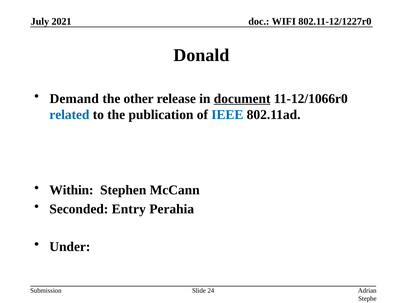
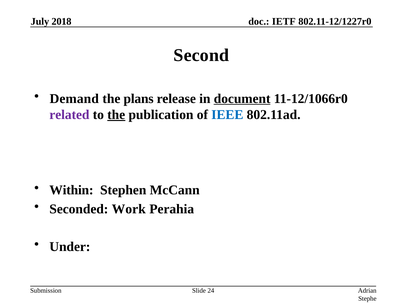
2021: 2021 -> 2018
WIFI: WIFI -> IETF
Donald: Donald -> Second
other: other -> plans
related colour: blue -> purple
the at (116, 114) underline: none -> present
Entry: Entry -> Work
